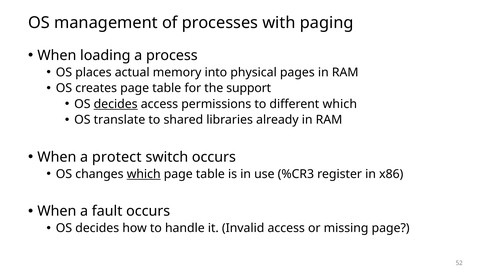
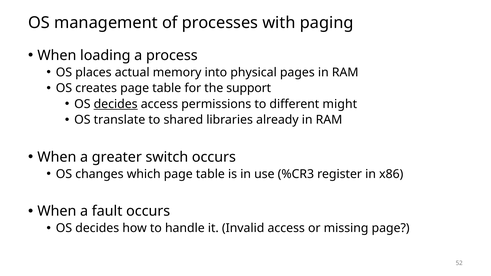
different which: which -> might
protect: protect -> greater
which at (144, 174) underline: present -> none
